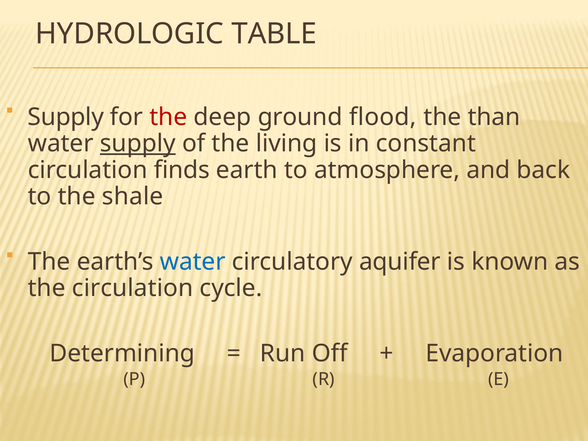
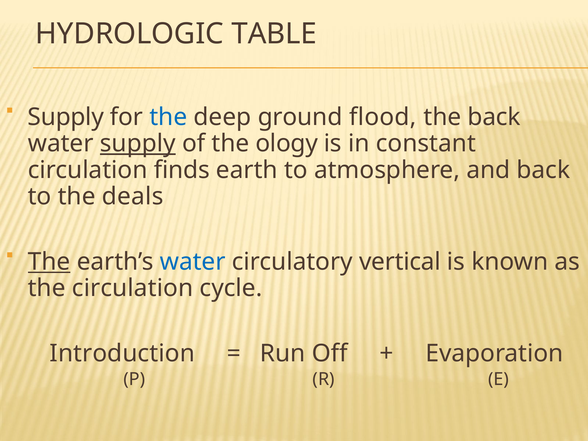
the at (168, 117) colour: red -> blue
the than: than -> back
living: living -> ology
shale: shale -> deals
The at (49, 262) underline: none -> present
aquifer: aquifer -> vertical
Determining: Determining -> Introduction
